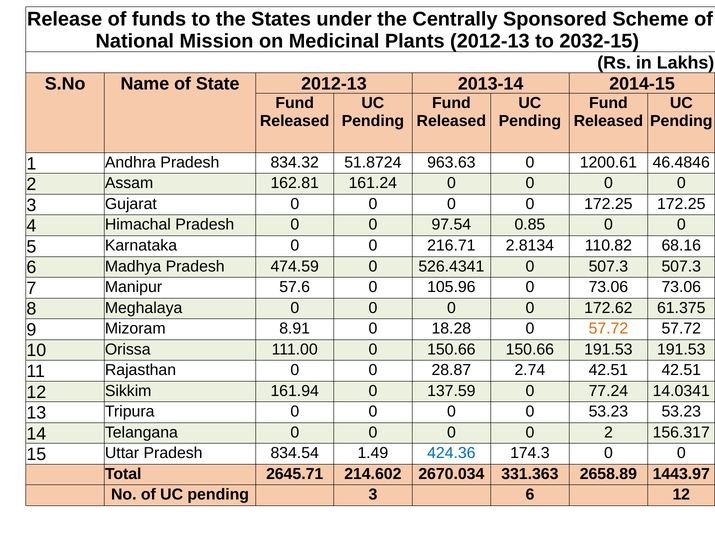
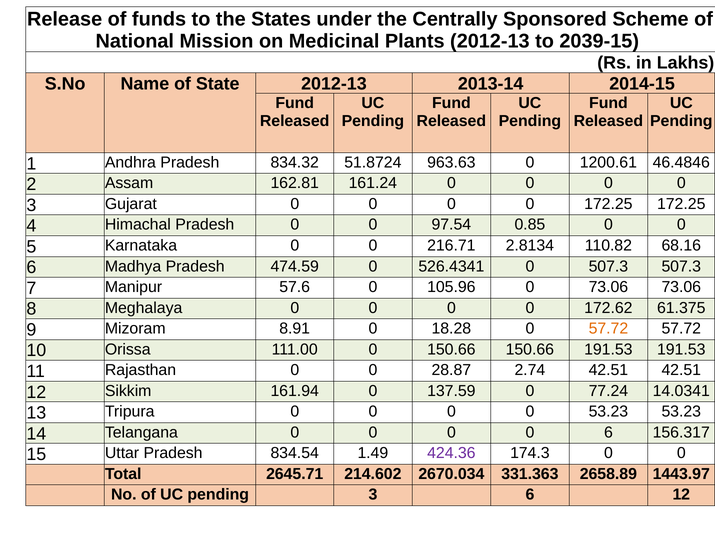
2032-15: 2032-15 -> 2039-15
0 2: 2 -> 6
424.36 colour: blue -> purple
